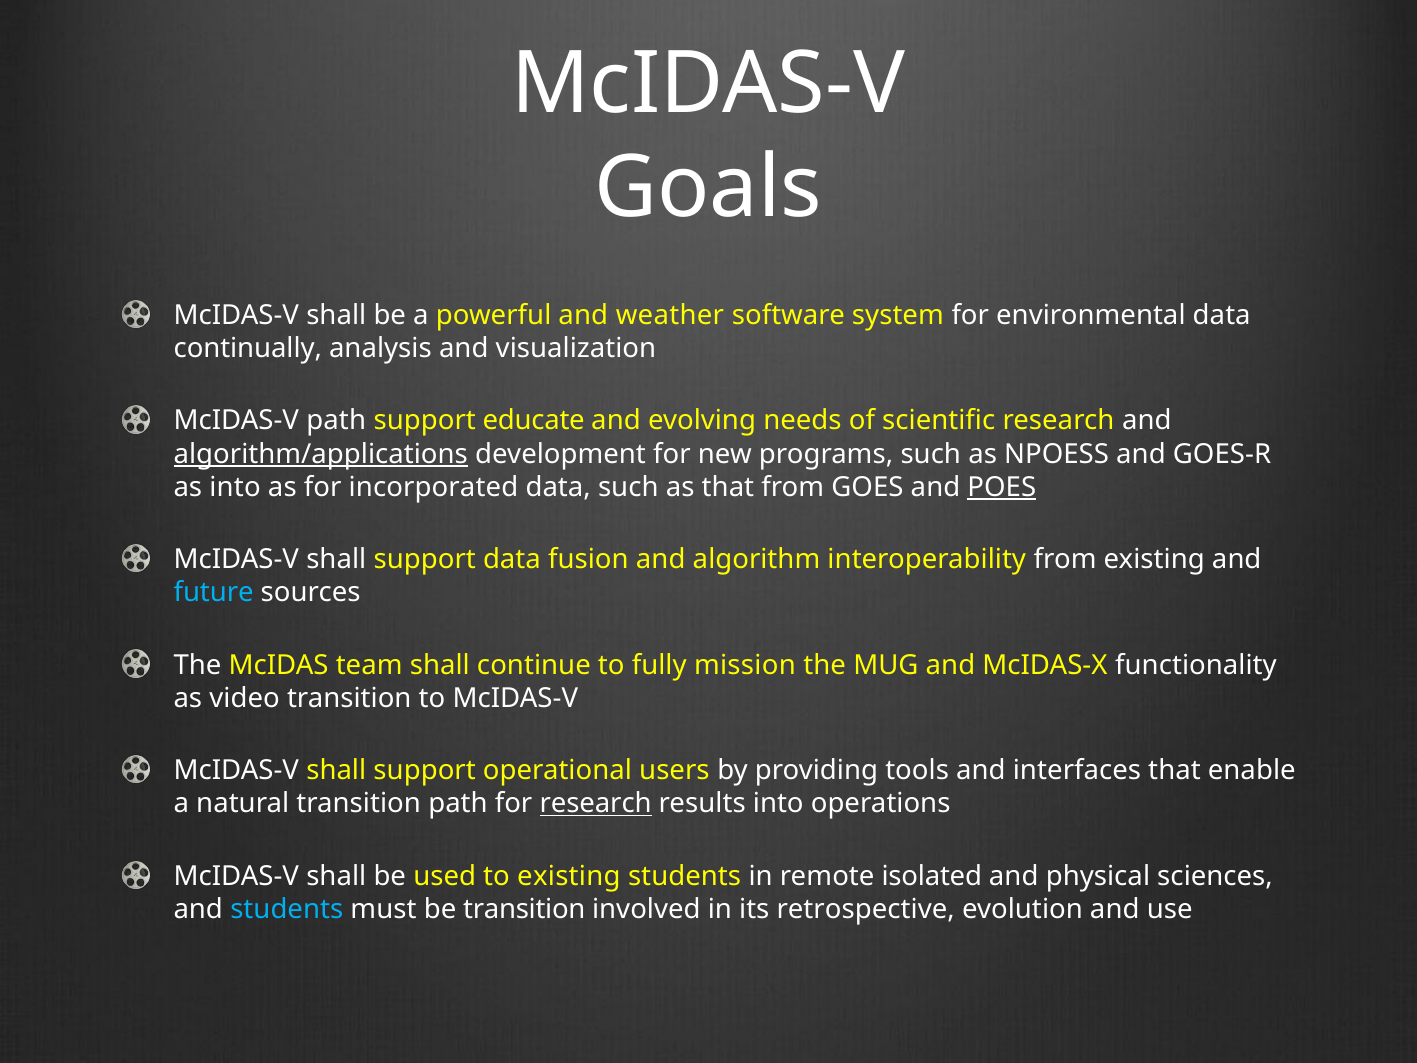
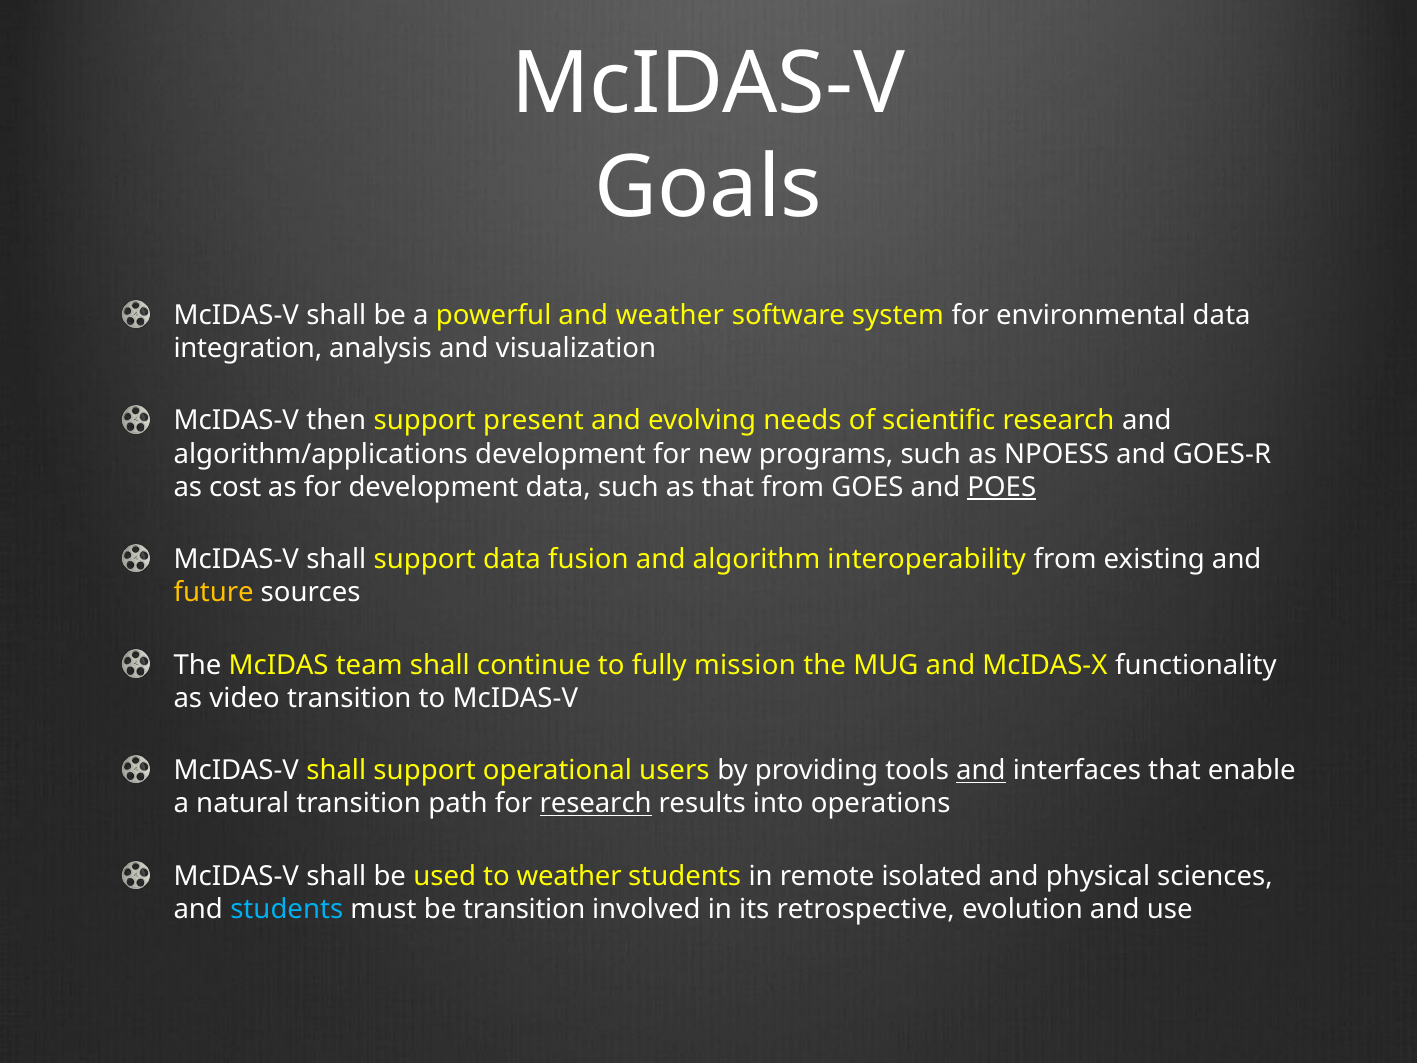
continually: continually -> integration
McIDAS-V path: path -> then
educate: educate -> present
algorithm/applications underline: present -> none
as into: into -> cost
for incorporated: incorporated -> development
future colour: light blue -> yellow
and at (981, 770) underline: none -> present
to existing: existing -> weather
